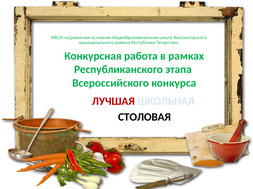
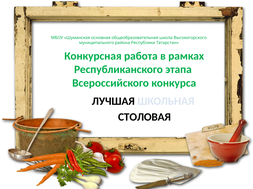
ЛУЧШАЯ colour: red -> black
